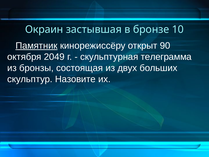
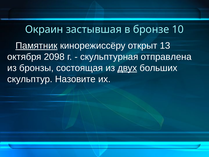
90: 90 -> 13
2049: 2049 -> 2098
телеграмма: телеграмма -> отправлена
двух underline: none -> present
